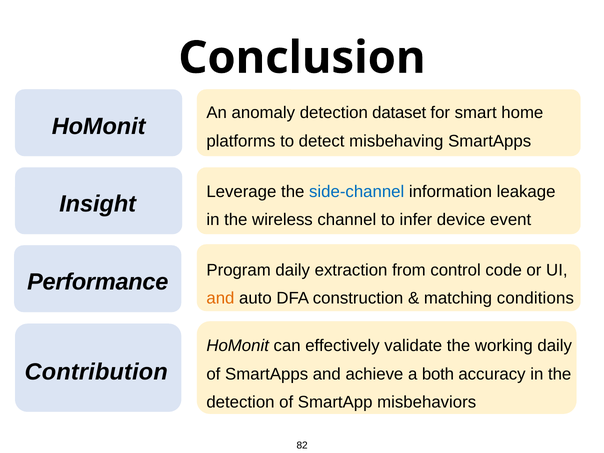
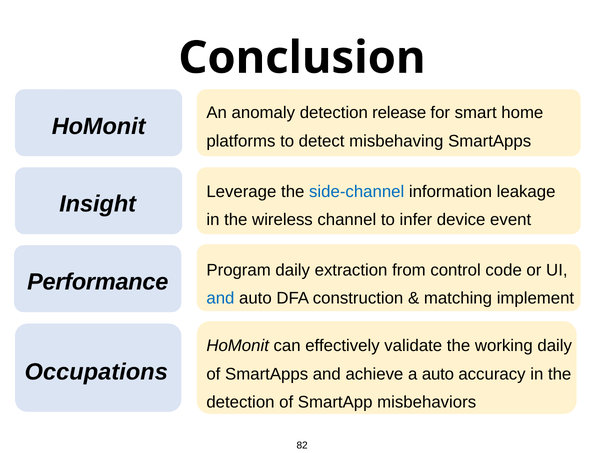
dataset: dataset -> release
and at (220, 298) colour: orange -> blue
conditions: conditions -> implement
Contribution: Contribution -> Occupations
a both: both -> auto
